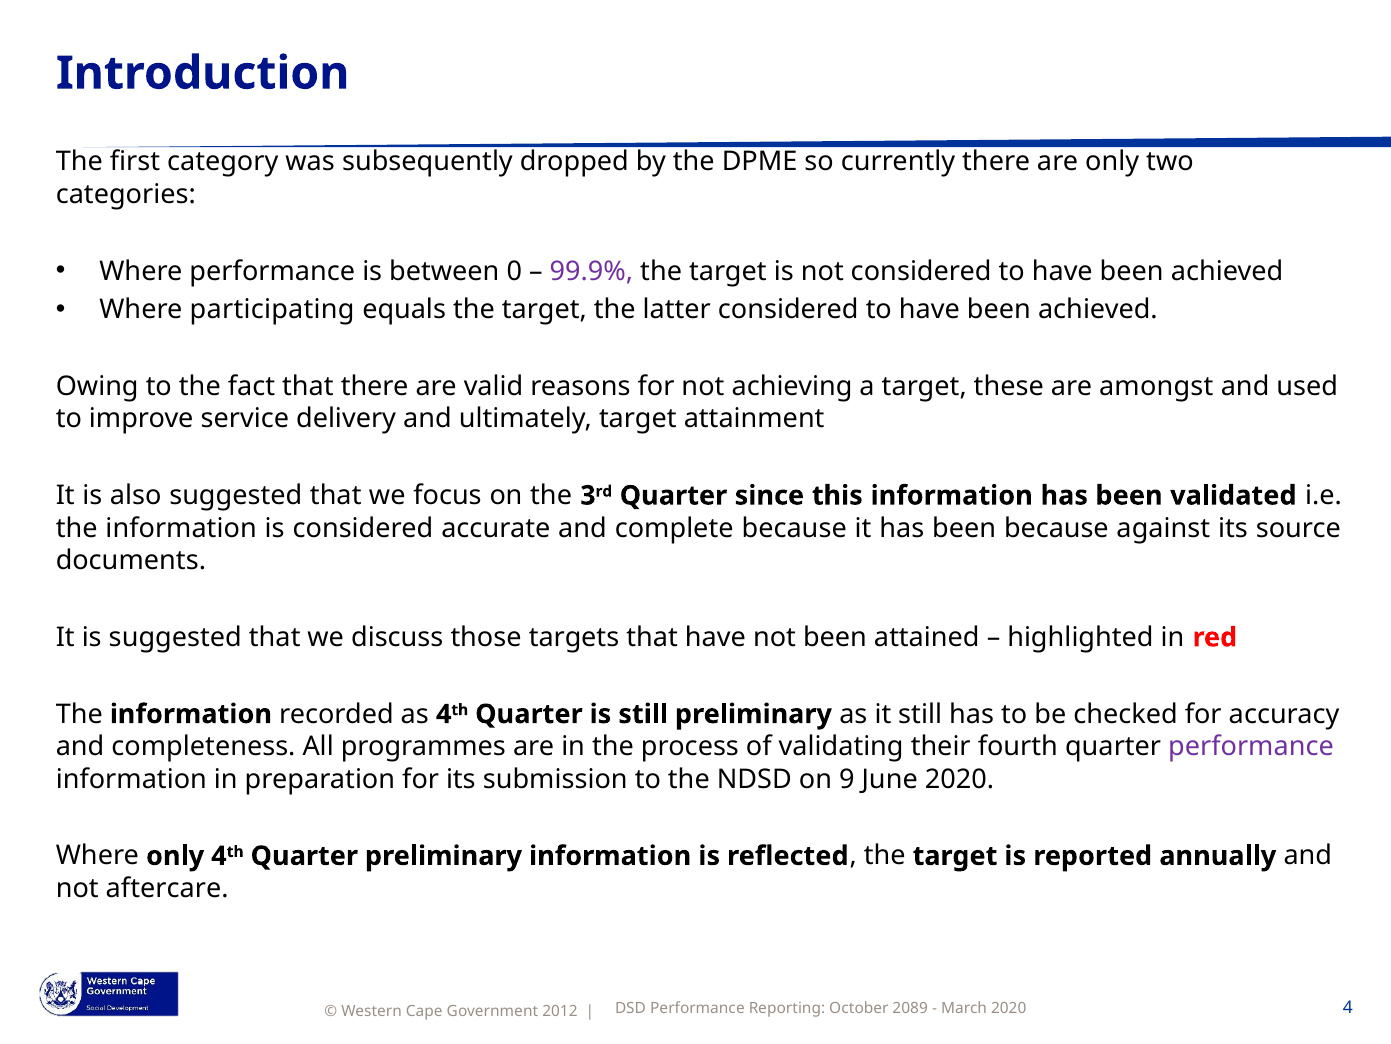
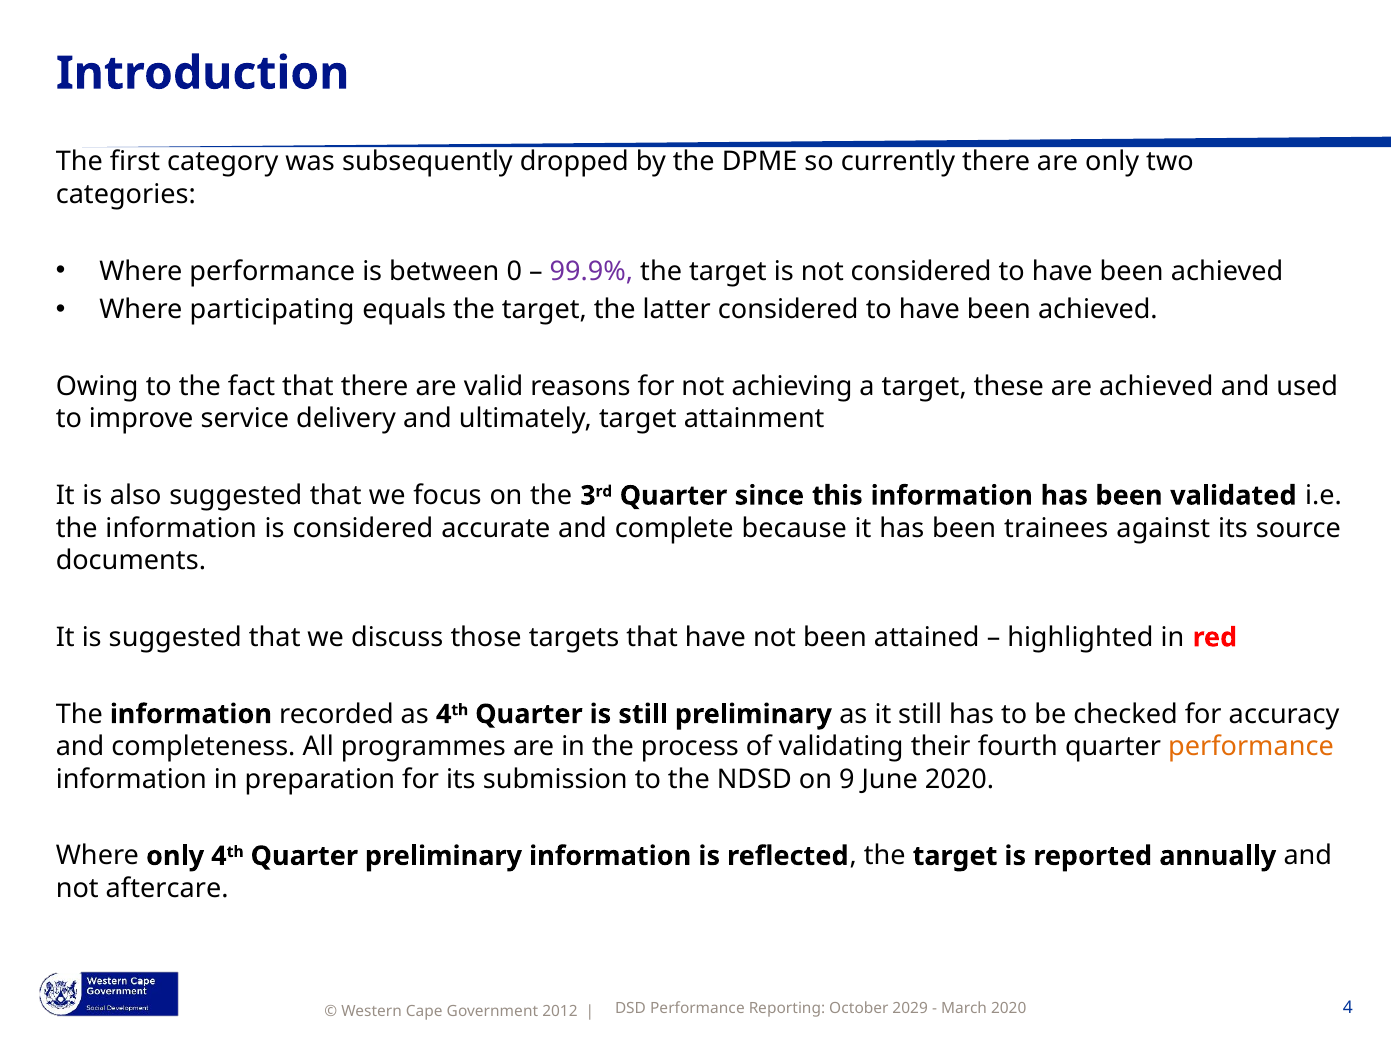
are amongst: amongst -> achieved
been because: because -> trainees
performance at (1251, 746) colour: purple -> orange
2089: 2089 -> 2029
